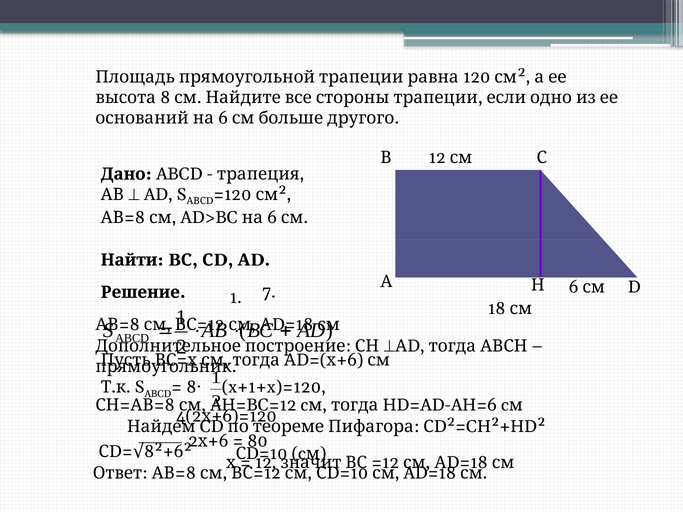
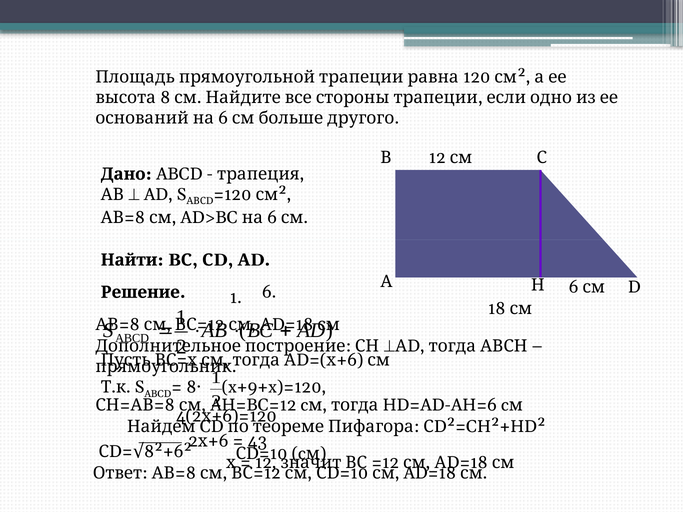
1 7: 7 -> 6
x+1+x)=120: x+1+x)=120 -> x+9+x)=120
80: 80 -> 43
